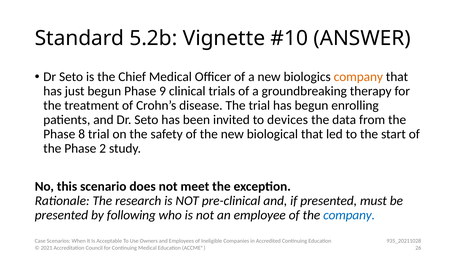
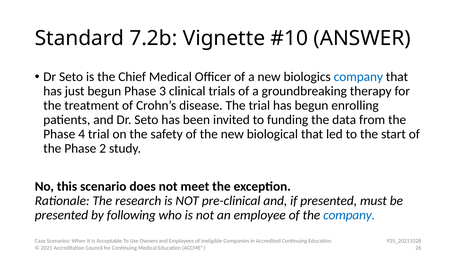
5.2b: 5.2b -> 7.2b
company at (358, 77) colour: orange -> blue
9: 9 -> 3
devices: devices -> funding
8: 8 -> 4
